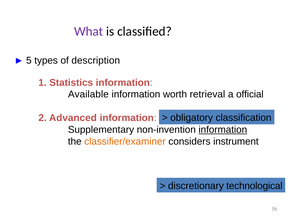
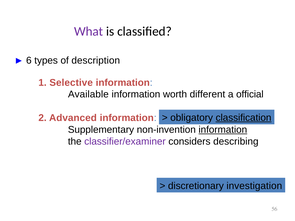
5: 5 -> 6
Statistics: Statistics -> Selective
retrieval: retrieval -> different
classification underline: none -> present
classifier/examiner colour: orange -> purple
instrument: instrument -> describing
technological: technological -> investigation
